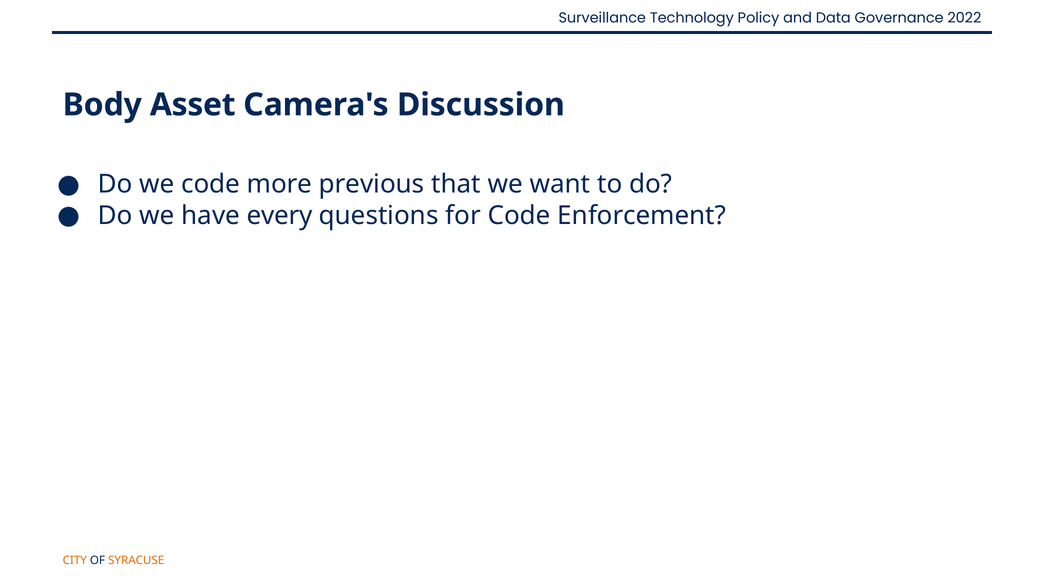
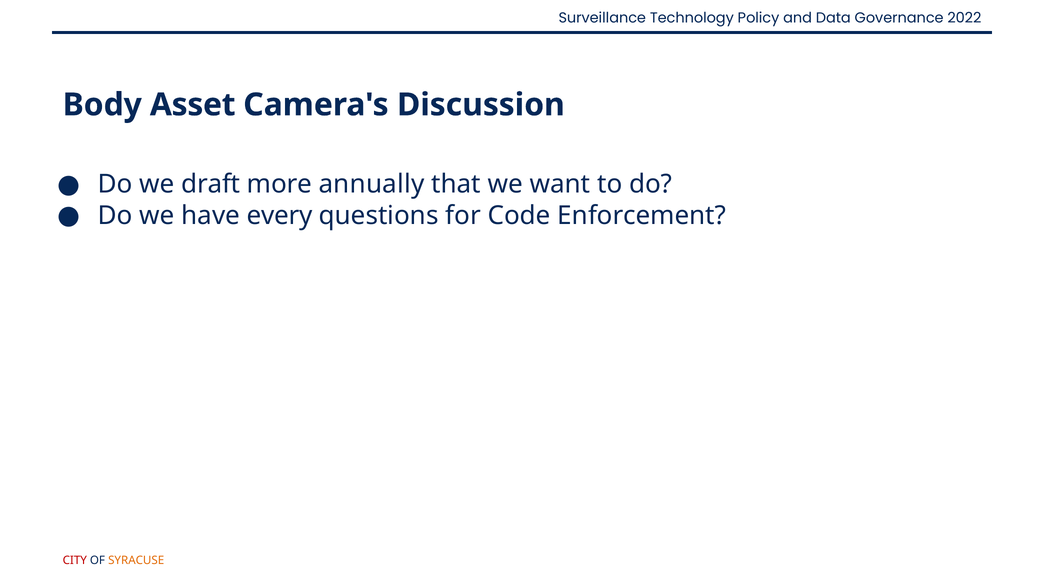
we code: code -> draft
previous: previous -> annually
CITY colour: orange -> red
